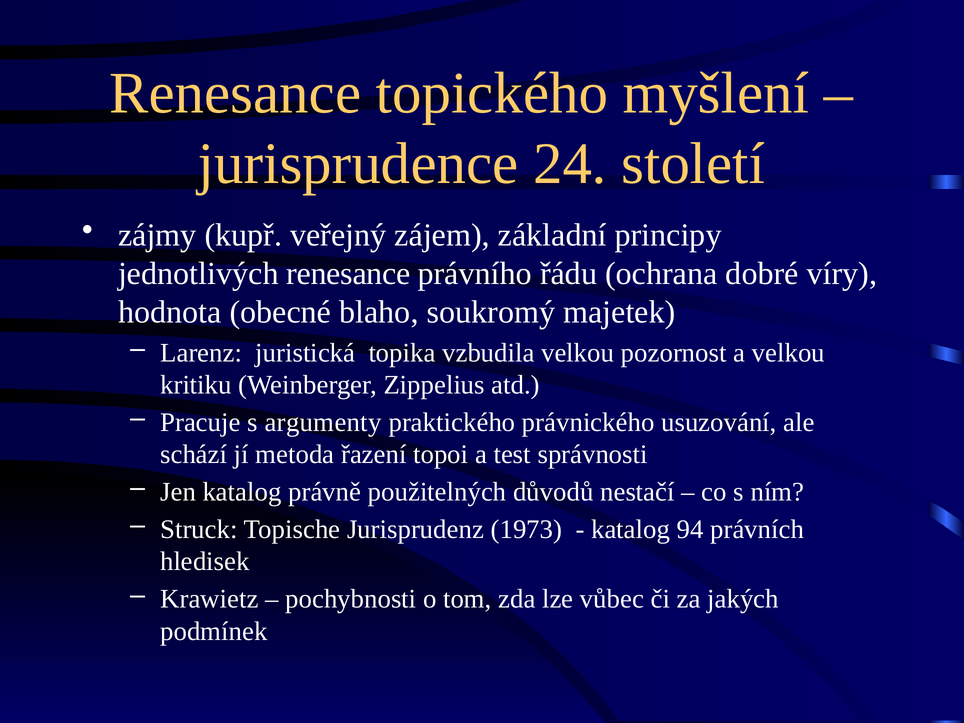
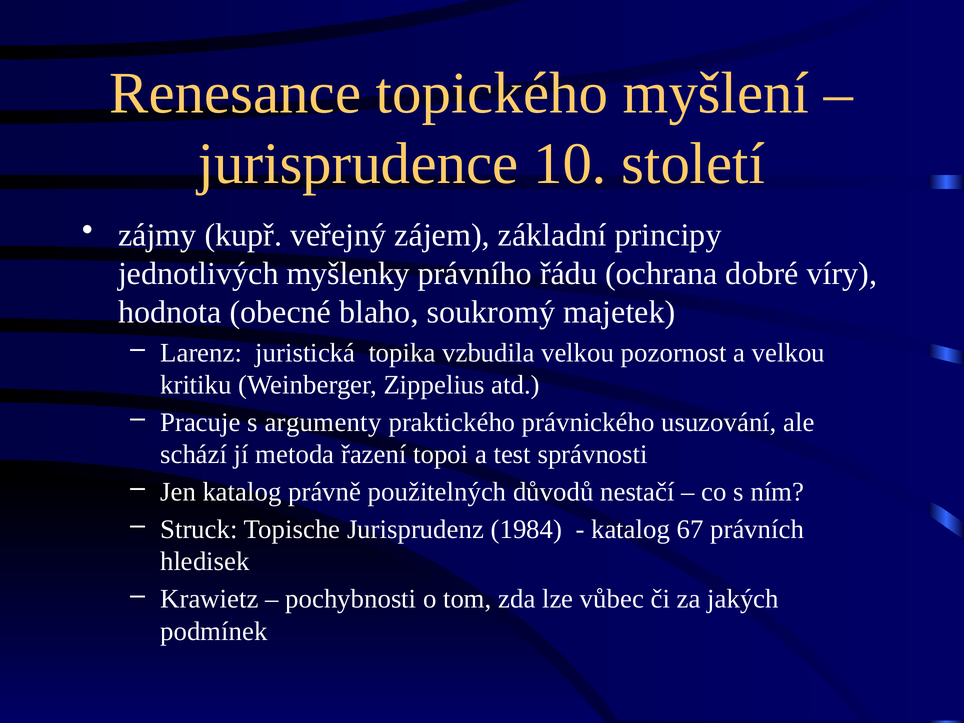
24: 24 -> 10
jednotlivých renesance: renesance -> myšlenky
1973: 1973 -> 1984
94: 94 -> 67
